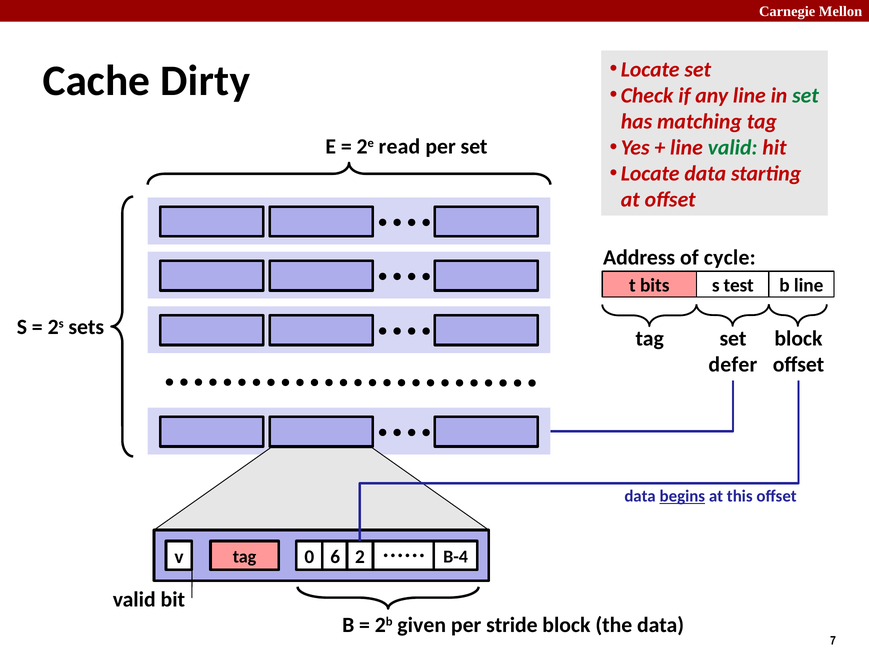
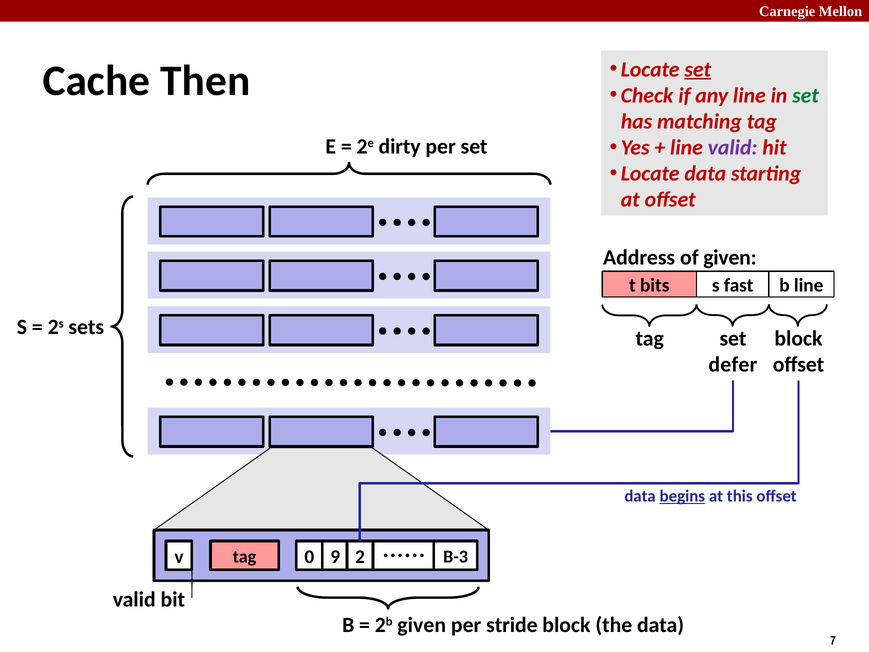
set at (698, 69) underline: none -> present
Dirty: Dirty -> Then
valid at (733, 148) colour: green -> purple
read: read -> dirty
of cycle: cycle -> given
test: test -> fast
6: 6 -> 9
B-4: B-4 -> B-3
